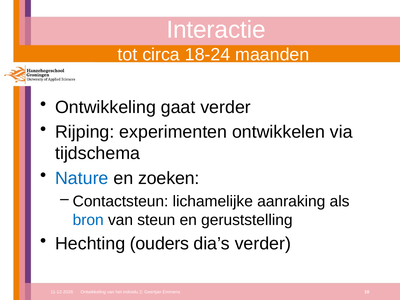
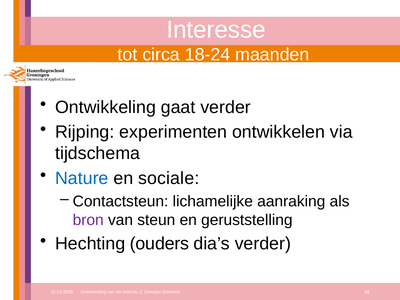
Interactie: Interactie -> Interesse
zoeken: zoeken -> sociale
bron colour: blue -> purple
